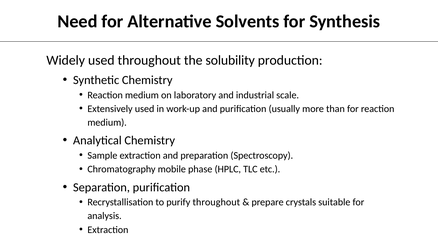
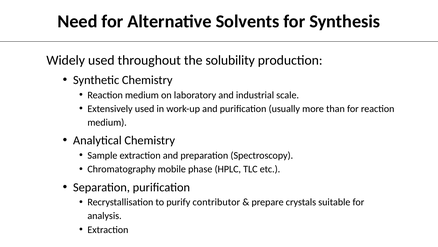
purify throughout: throughout -> contributor
